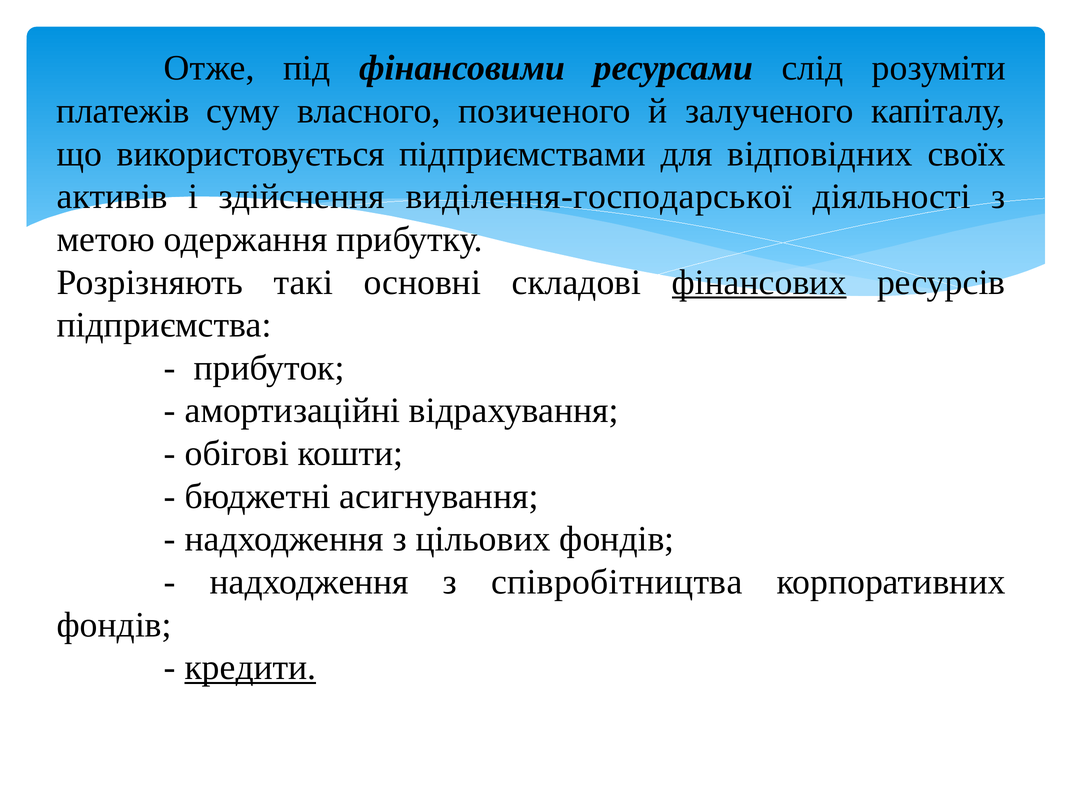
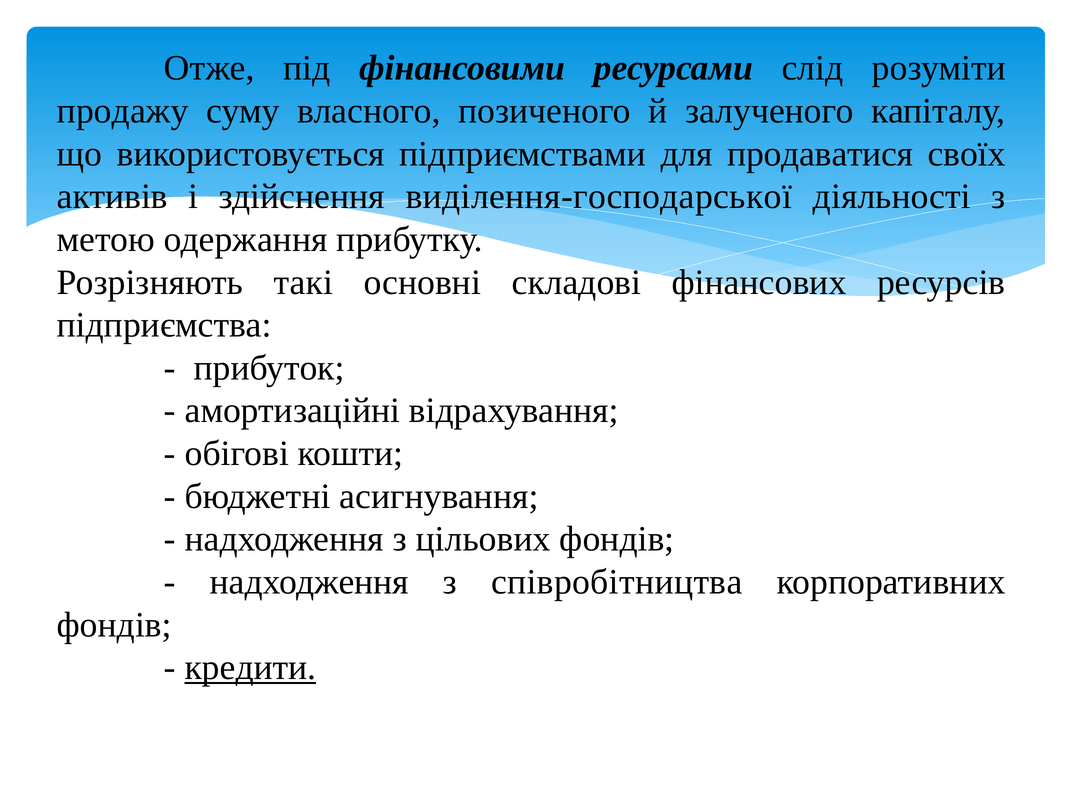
платежів: платежів -> продажу
відповідних: відповідних -> продаватися
фінансових underline: present -> none
